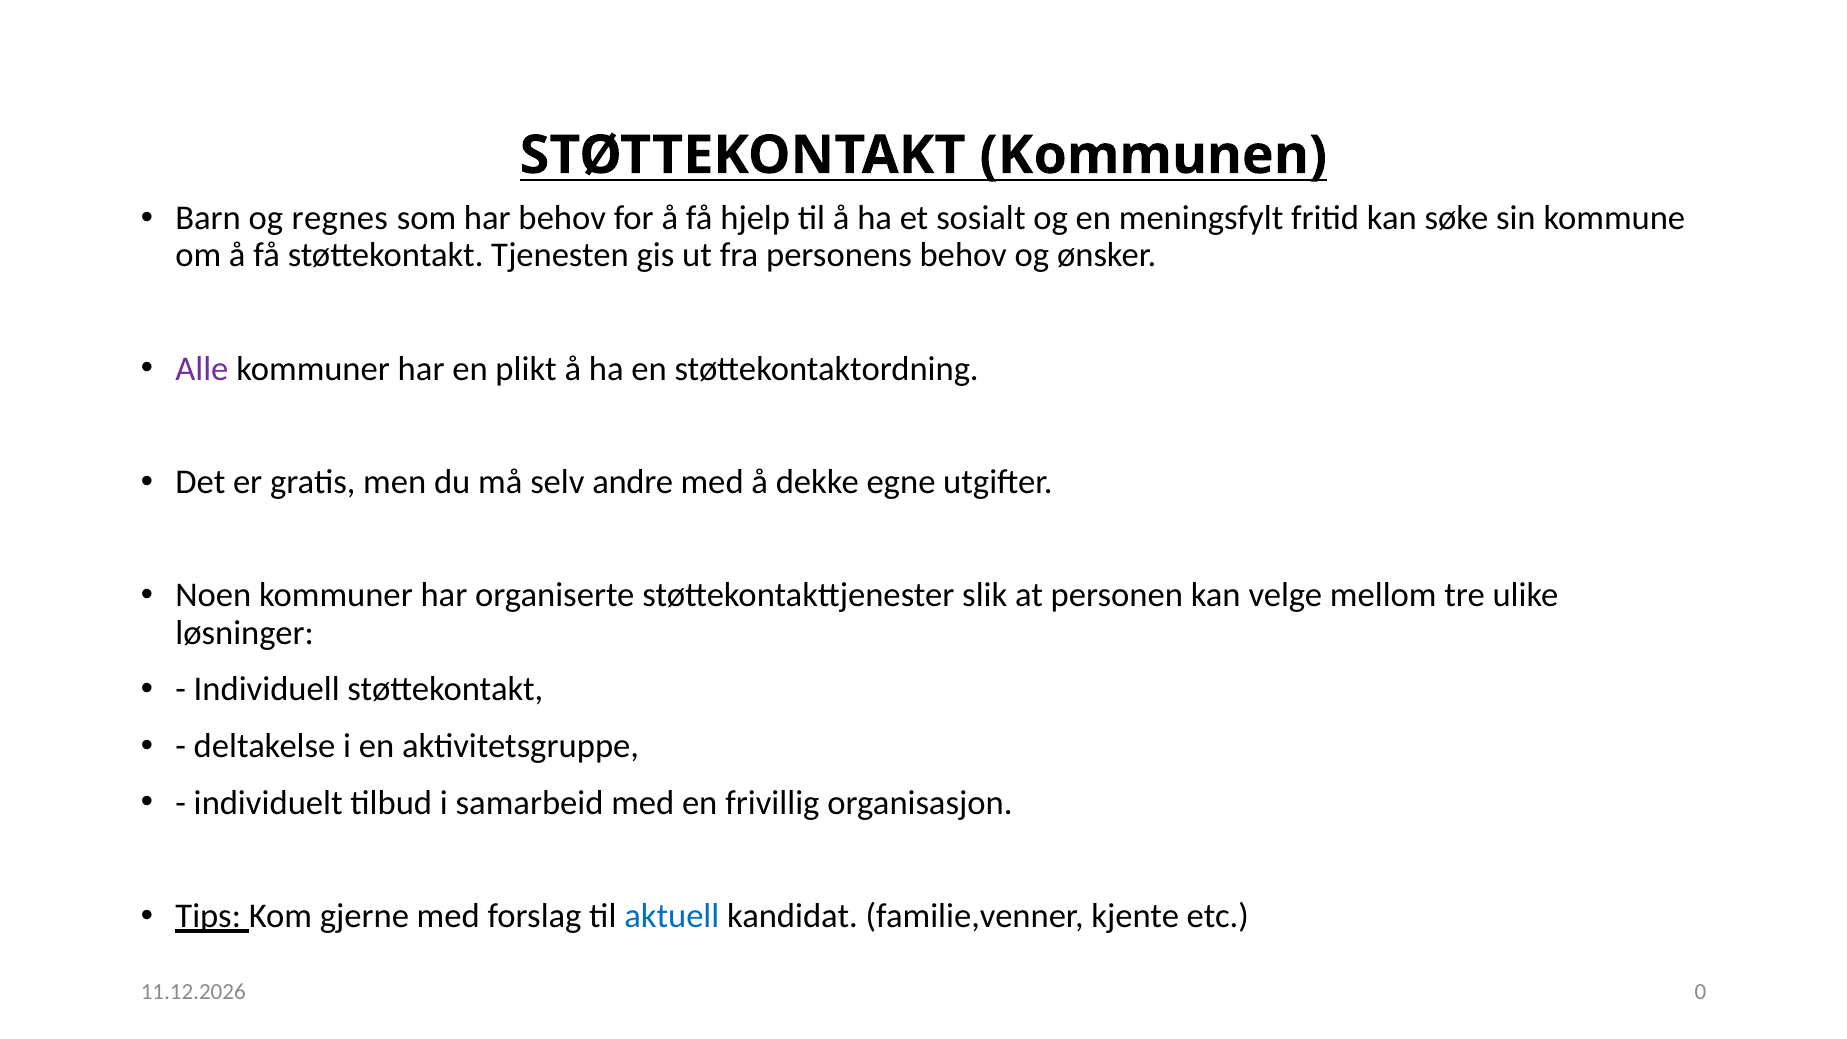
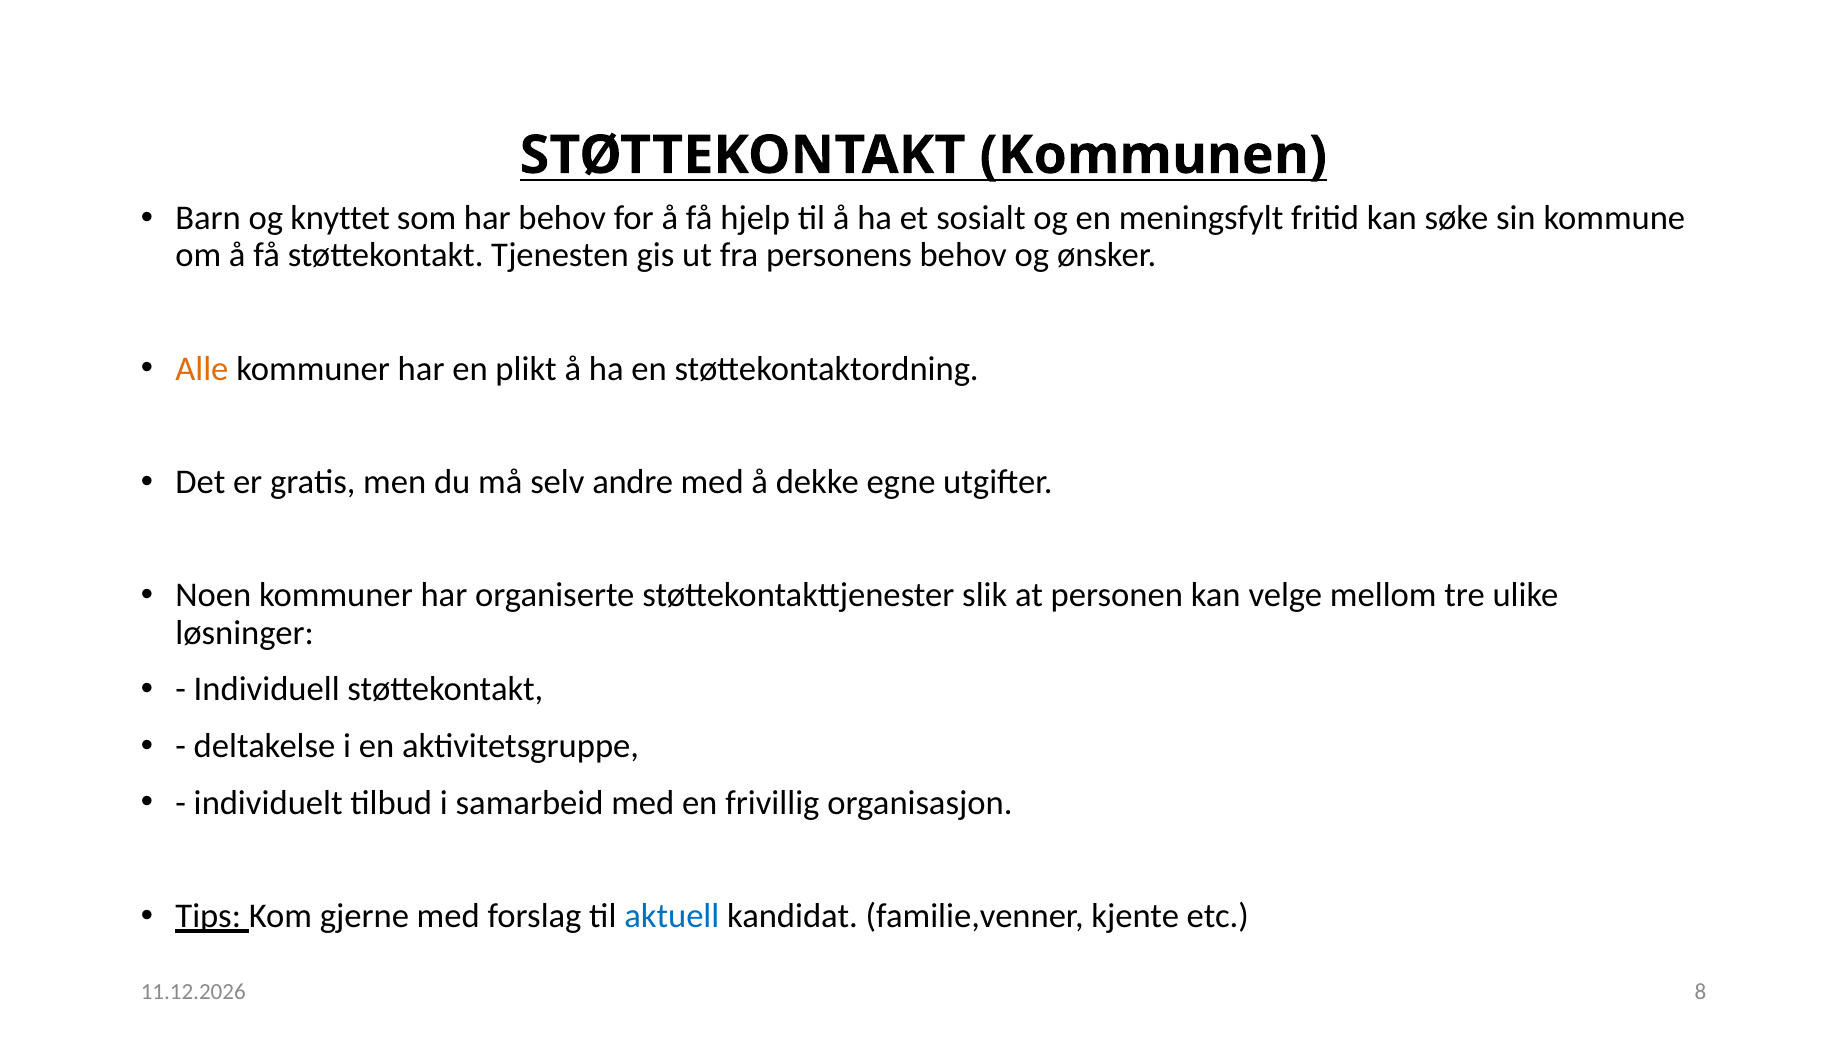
regnes: regnes -> knyttet
Alle colour: purple -> orange
0: 0 -> 8
